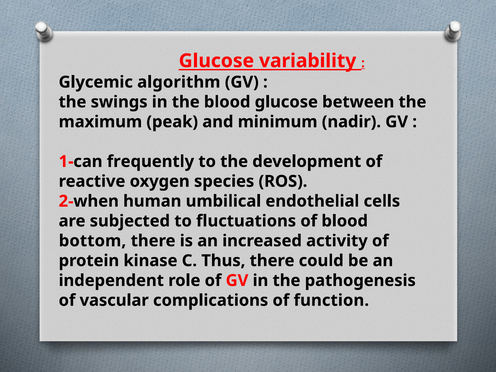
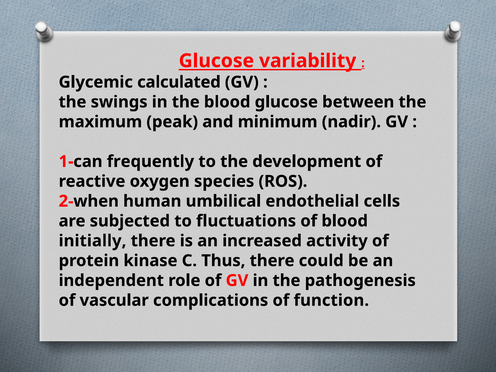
algorithm: algorithm -> calculated
bottom: bottom -> initially
